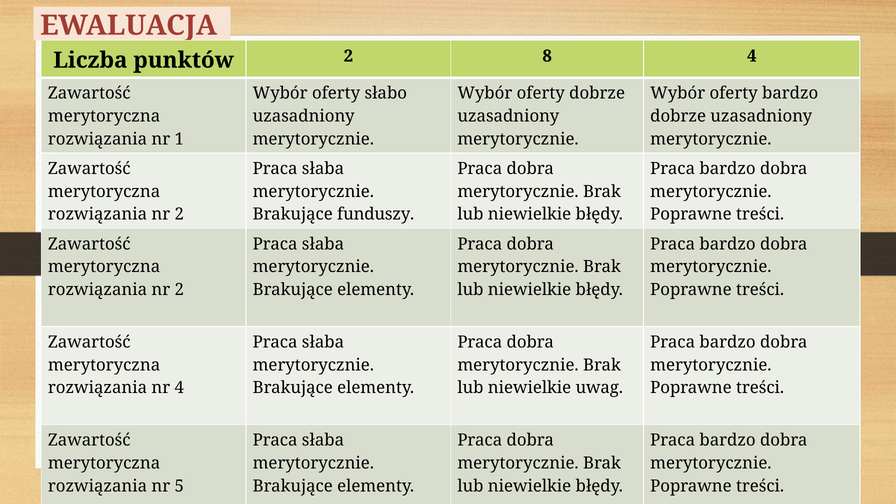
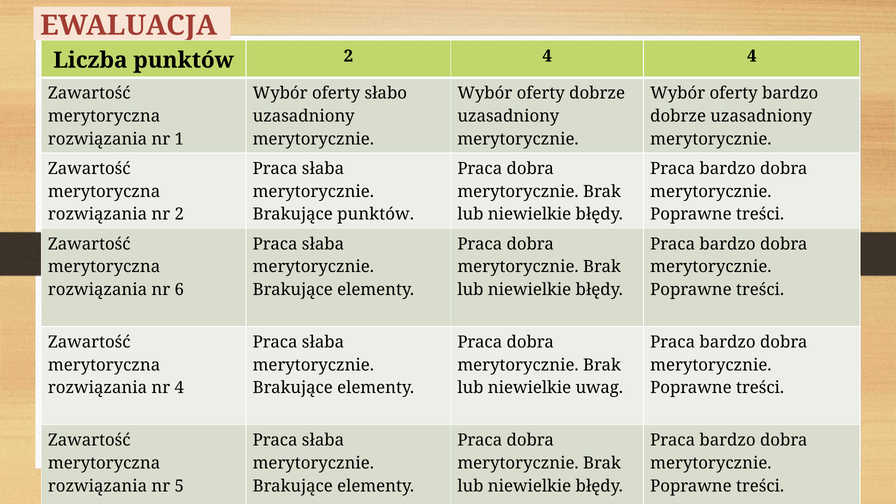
2 8: 8 -> 4
Brakujące funduszy: funduszy -> punktów
2 at (179, 290): 2 -> 6
